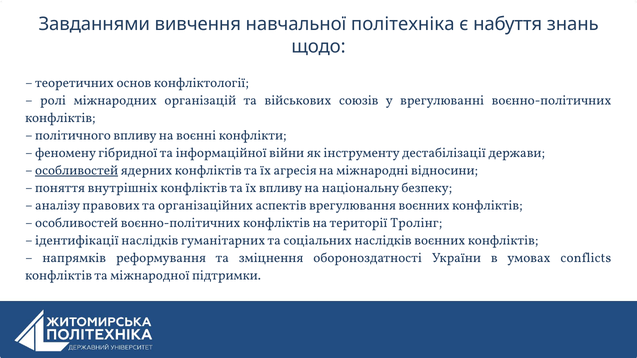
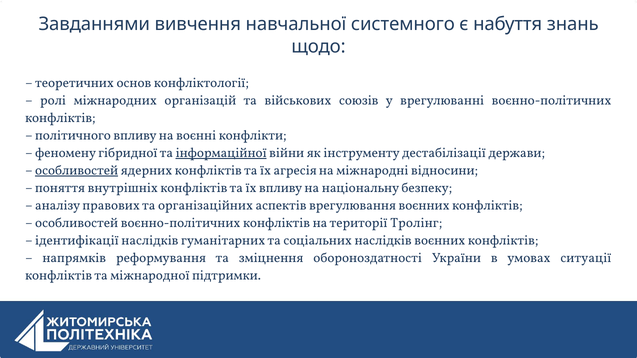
політехніка: політехніка -> системного
інформаційної underline: none -> present
conflicts: conflicts -> ситуації
